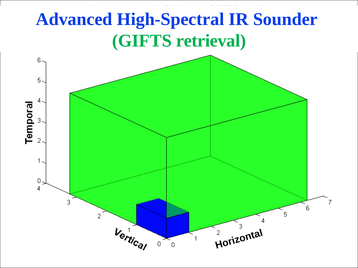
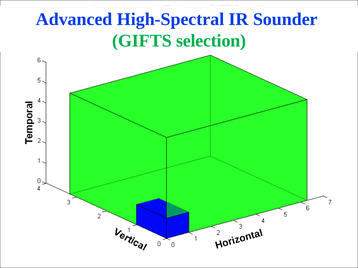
retrieval: retrieval -> selection
